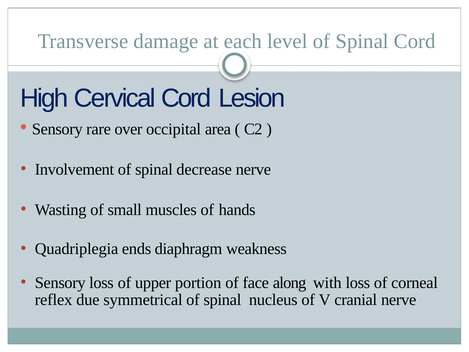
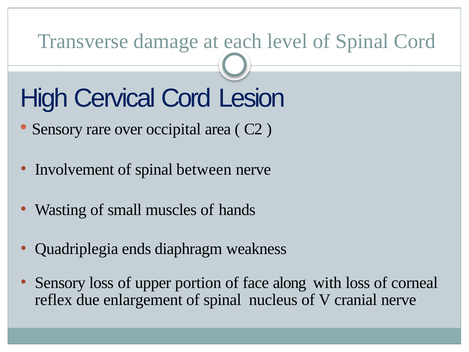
decrease: decrease -> between
symmetrical: symmetrical -> enlargement
